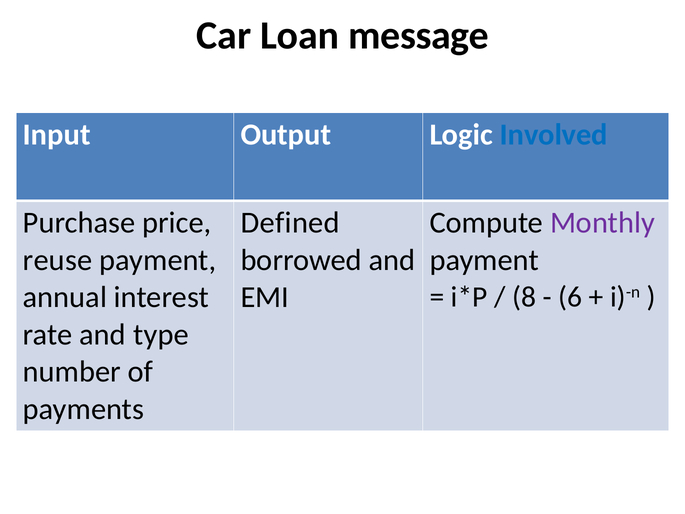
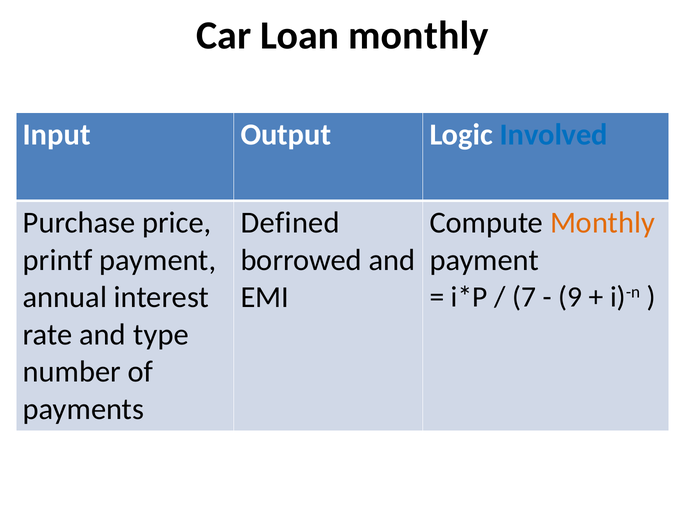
Loan message: message -> monthly
Monthly at (602, 223) colour: purple -> orange
reuse: reuse -> printf
8: 8 -> 7
6: 6 -> 9
